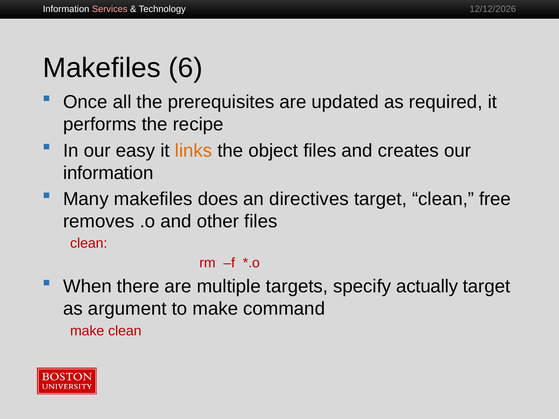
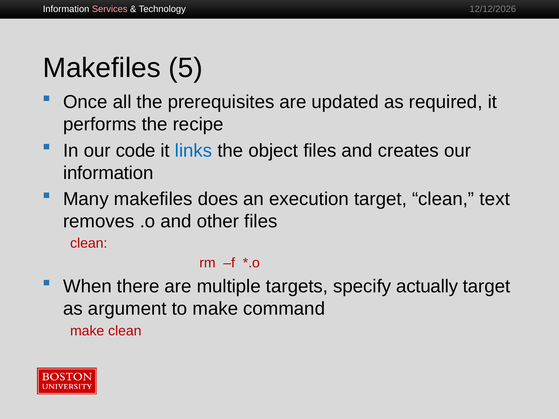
6: 6 -> 5
easy: easy -> code
links colour: orange -> blue
directives: directives -> execution
free: free -> text
